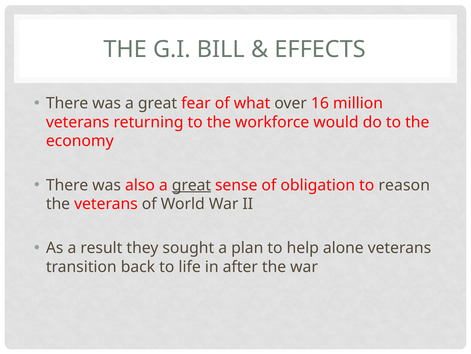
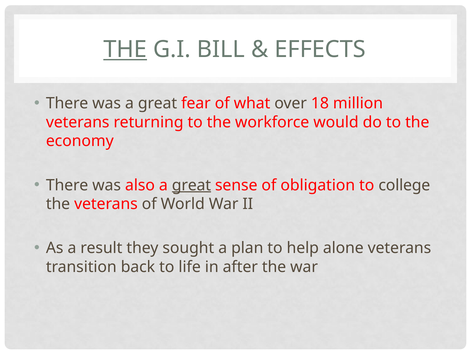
THE at (125, 49) underline: none -> present
16: 16 -> 18
reason: reason -> college
